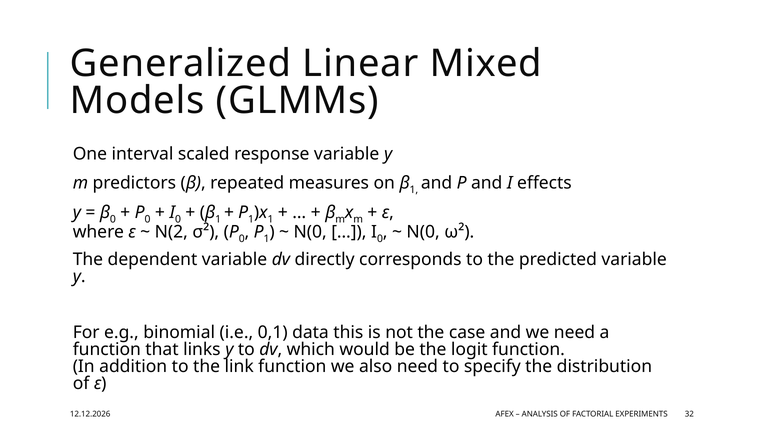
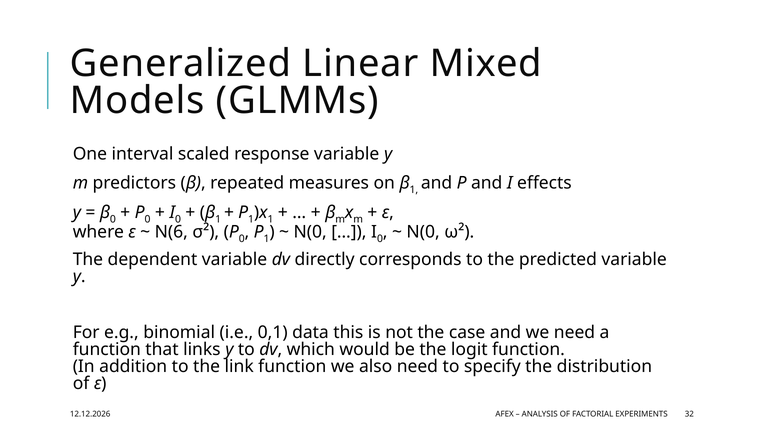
N(2: N(2 -> N(6
